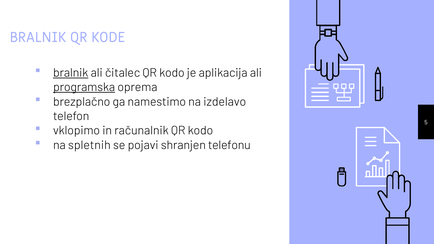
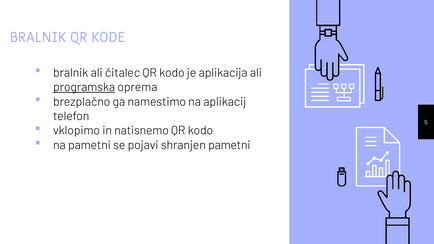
bralnik at (71, 73) underline: present -> none
izdelavo: izdelavo -> aplikacij
računalnik: računalnik -> natisnemo
na spletnih: spletnih -> pametni
shranjen telefonu: telefonu -> pametni
